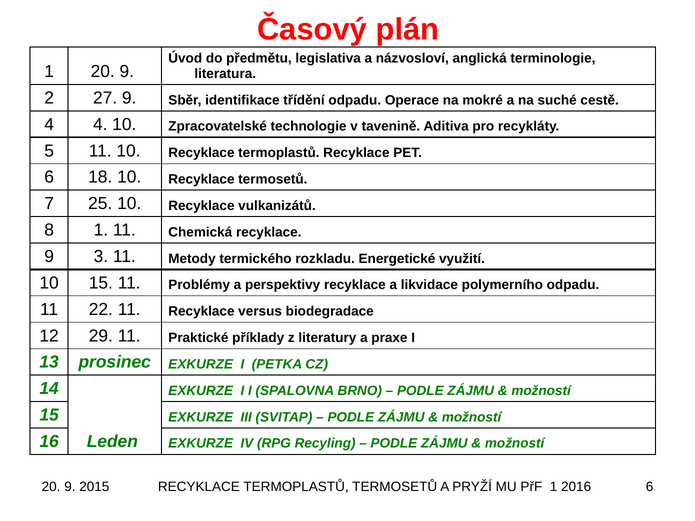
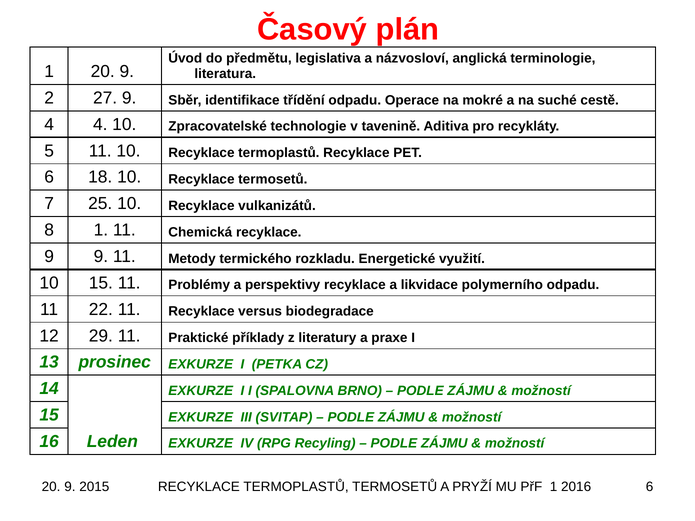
9 3: 3 -> 9
